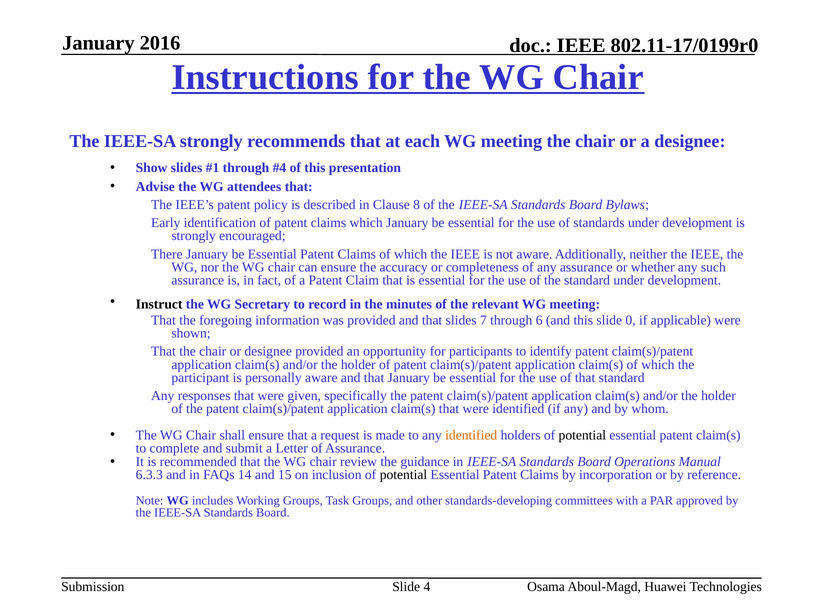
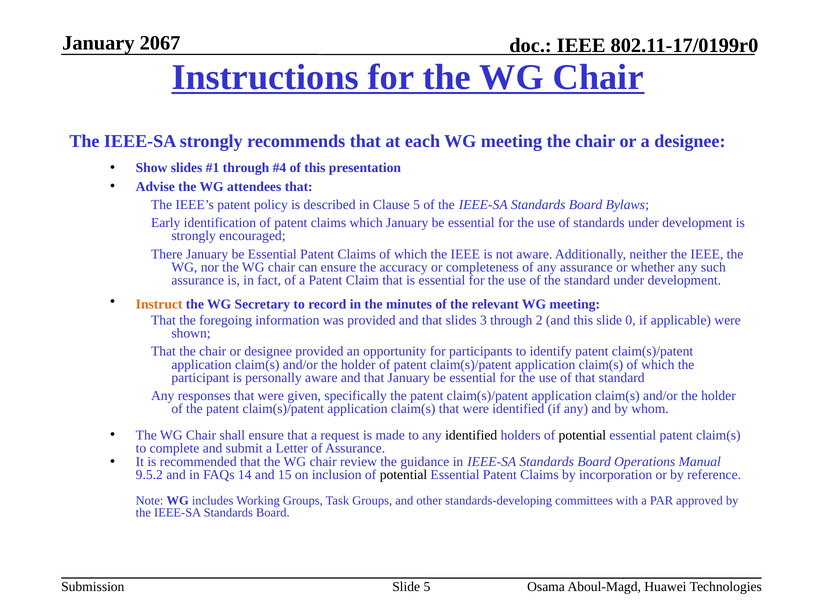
2016: 2016 -> 2067
Clause 8: 8 -> 5
Instruct colour: black -> orange
7: 7 -> 3
6: 6 -> 2
identified at (471, 435) colour: orange -> black
6.3.3: 6.3.3 -> 9.5.2
Slide 4: 4 -> 5
